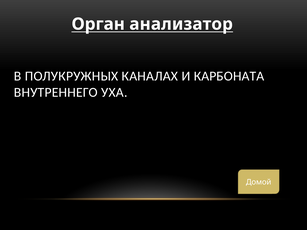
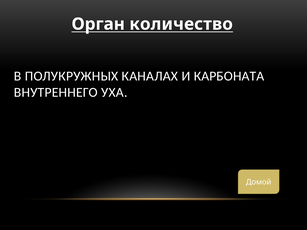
анализатор: анализатор -> количество
